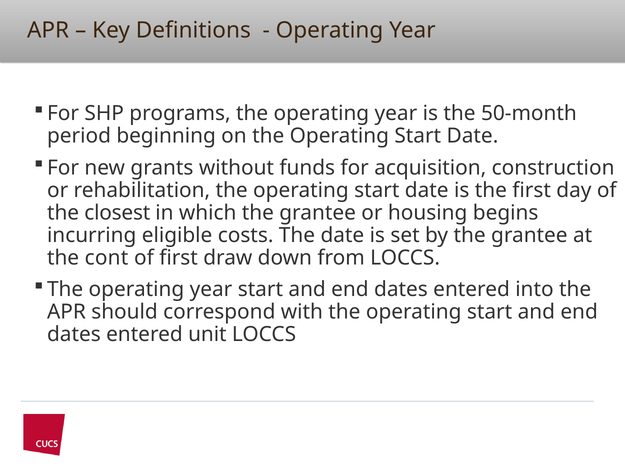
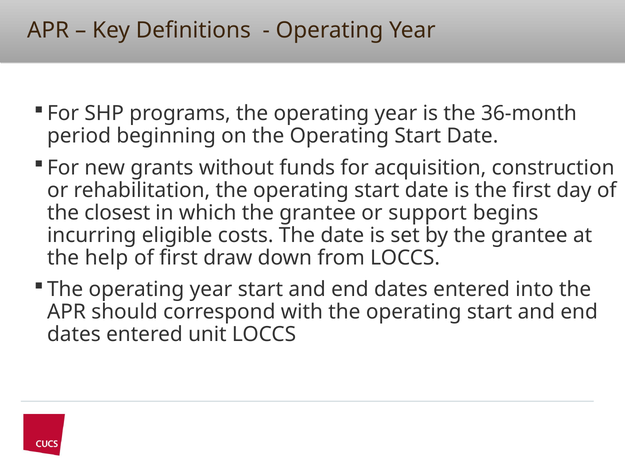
50-month: 50-month -> 36-month
housing: housing -> support
cont: cont -> help
